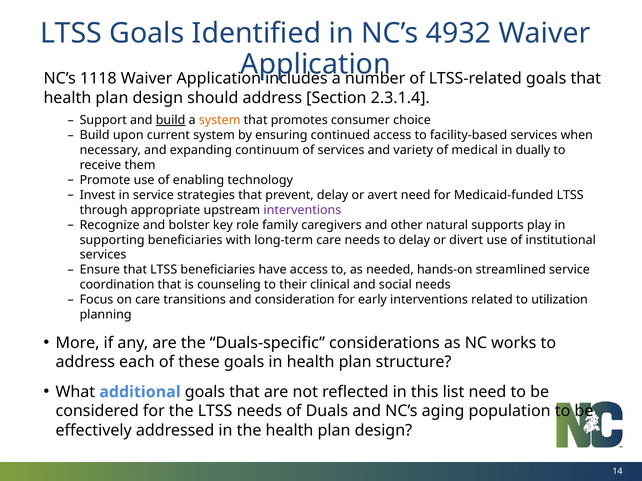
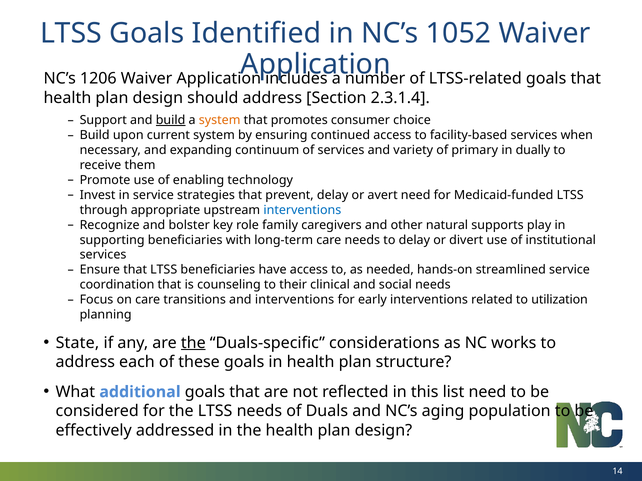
4932: 4932 -> 1052
1118: 1118 -> 1206
medical: medical -> primary
interventions at (302, 210) colour: purple -> blue
and consideration: consideration -> interventions
More: More -> State
the at (193, 343) underline: none -> present
